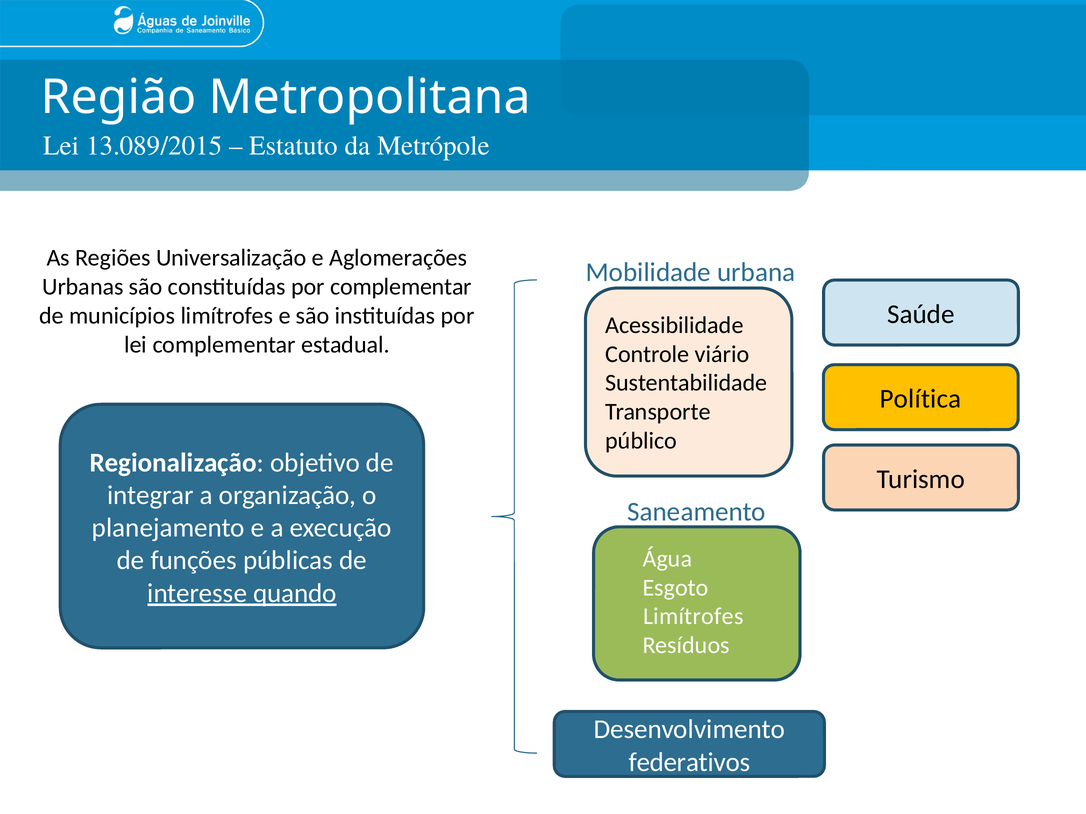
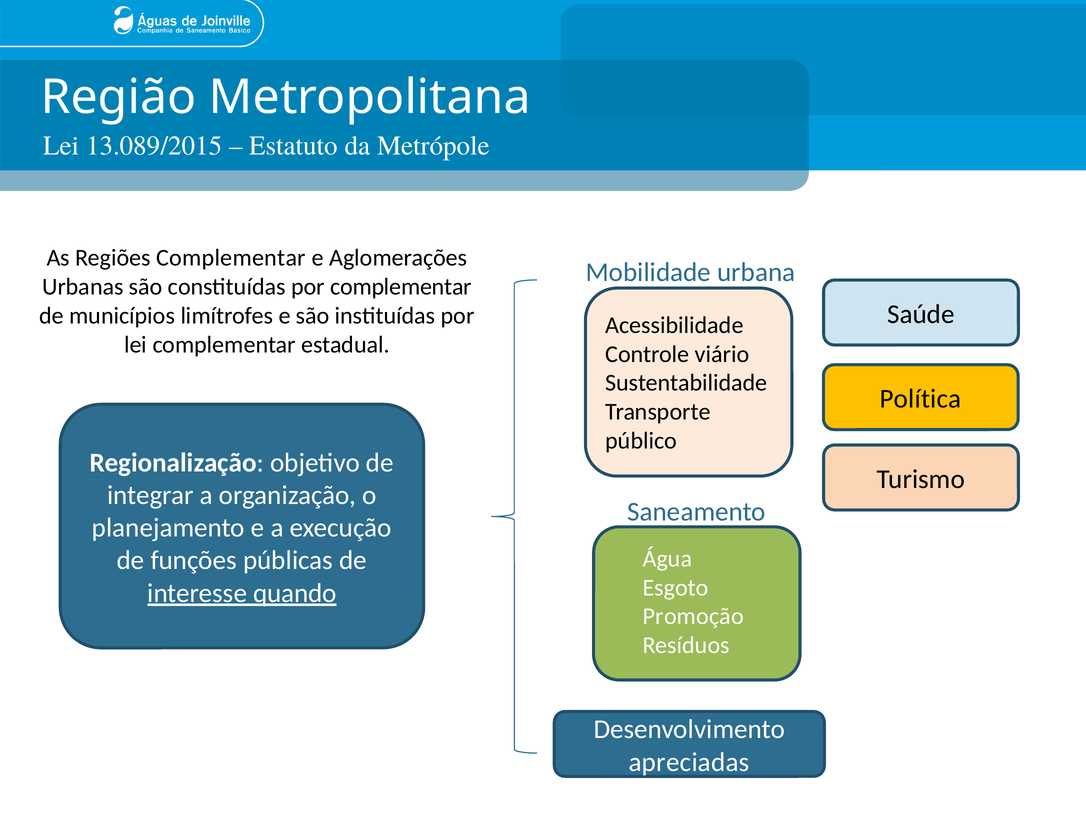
Regiões Universalização: Universalização -> Complementar
Limítrofes at (693, 617): Limítrofes -> Promoção
federativos: federativos -> apreciadas
